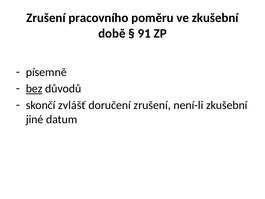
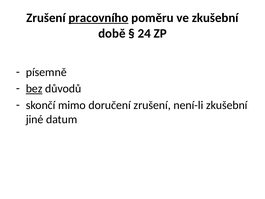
pracovního underline: none -> present
91: 91 -> 24
zvlášť: zvlášť -> mimo
